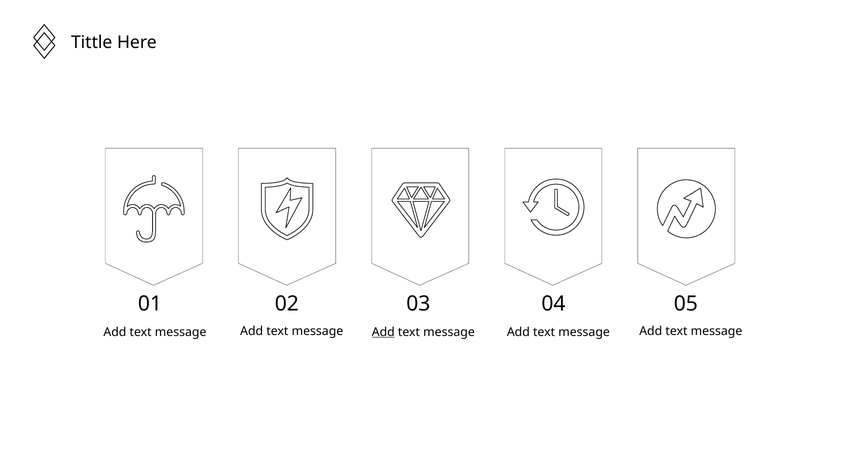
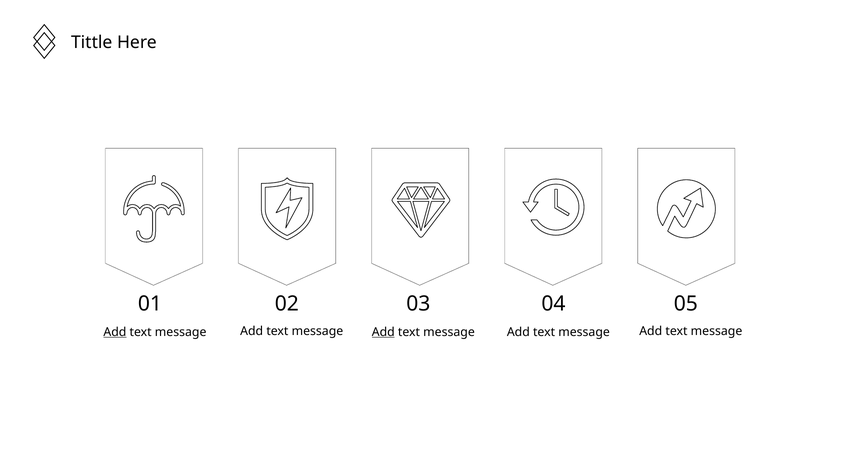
Add at (115, 332) underline: none -> present
